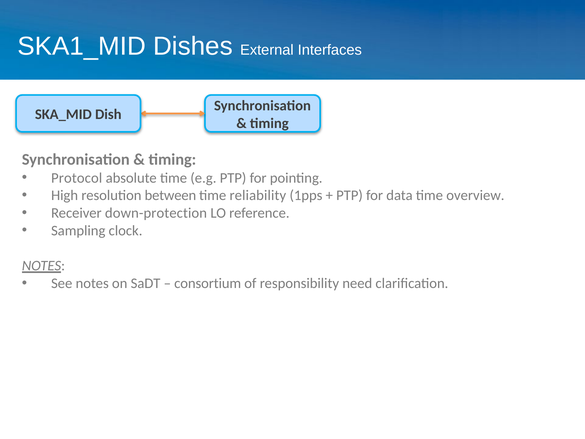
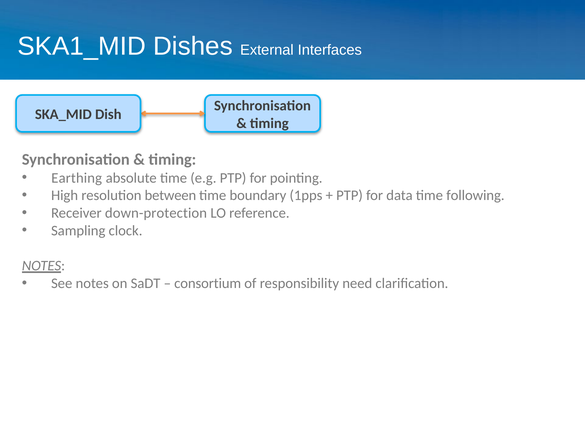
Protocol: Protocol -> Earthing
reliability: reliability -> boundary
overview: overview -> following
